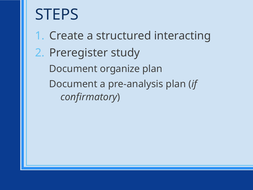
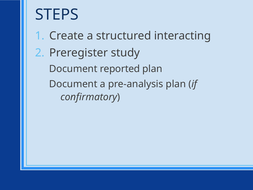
organize: organize -> reported
